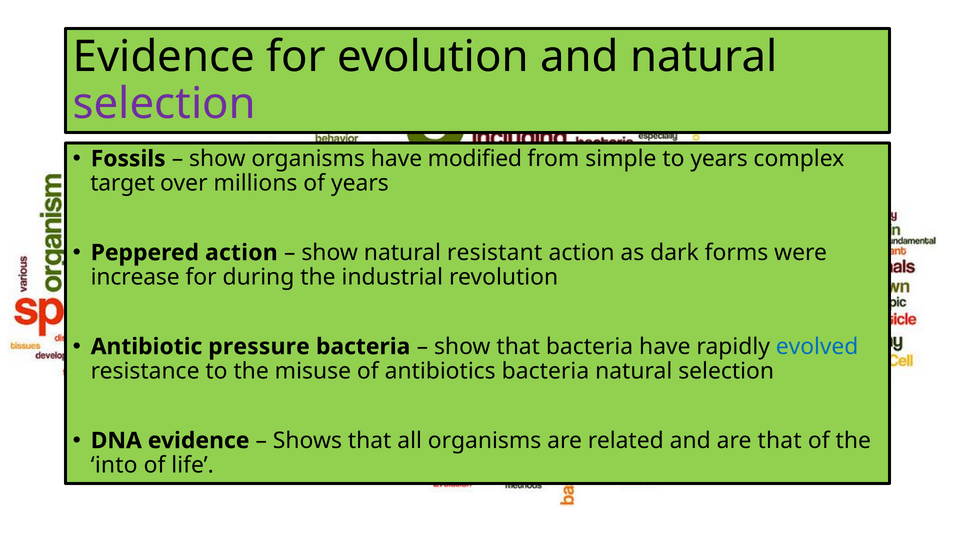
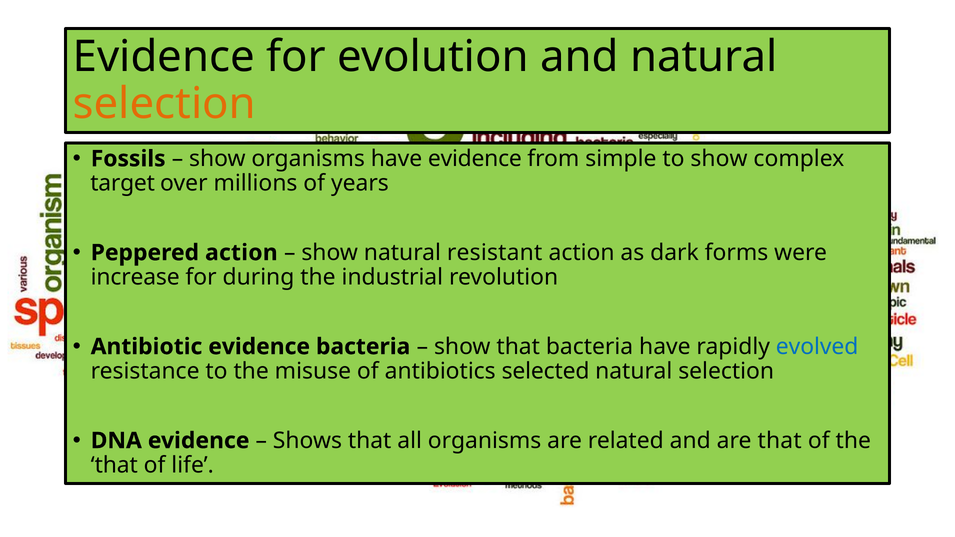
selection at (164, 104) colour: purple -> orange
have modified: modified -> evidence
to years: years -> show
Antibiotic pressure: pressure -> evidence
antibiotics bacteria: bacteria -> selected
into at (114, 465): into -> that
